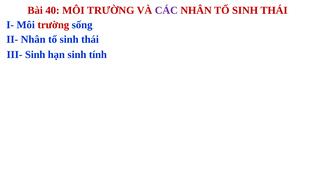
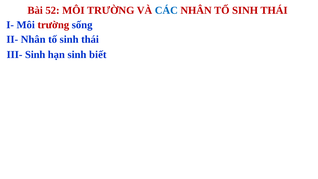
40: 40 -> 52
CÁC colour: purple -> blue
tính: tính -> biết
